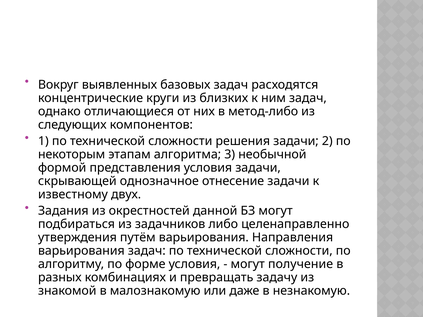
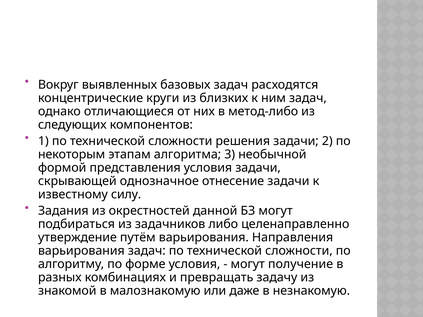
двух: двух -> силу
утверждения: утверждения -> утверждение
